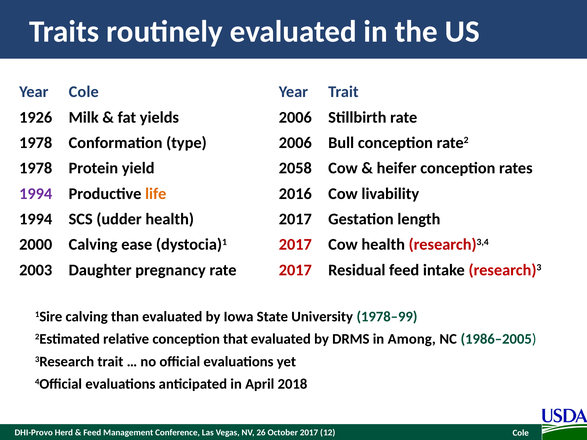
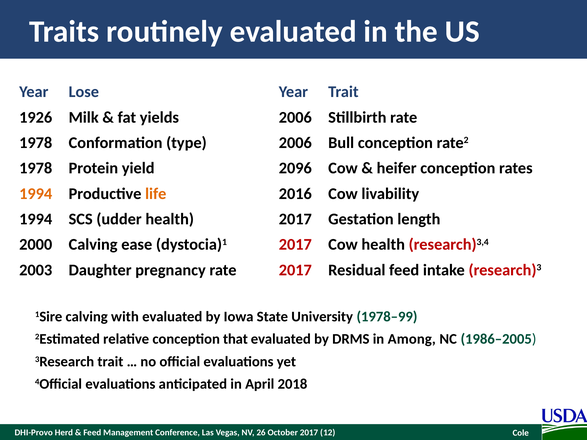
Year Cole: Cole -> Lose
2058: 2058 -> 2096
1994 at (36, 194) colour: purple -> orange
than: than -> with
